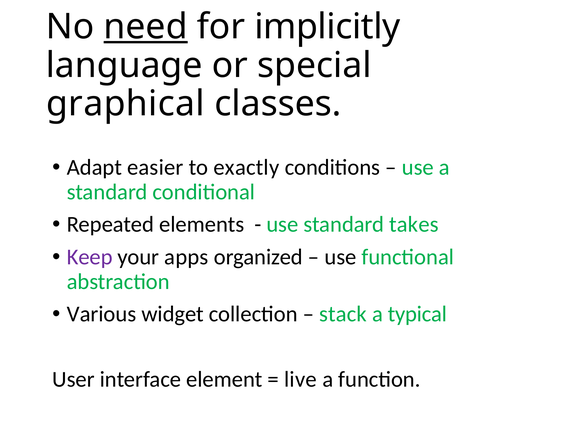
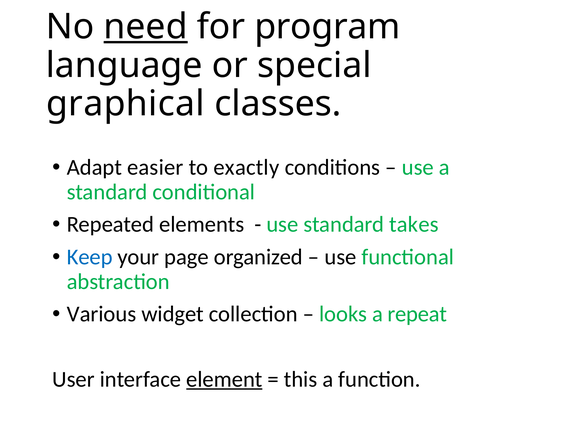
implicitly: implicitly -> program
Keep colour: purple -> blue
apps: apps -> page
stack: stack -> looks
typical: typical -> repeat
element underline: none -> present
live: live -> this
